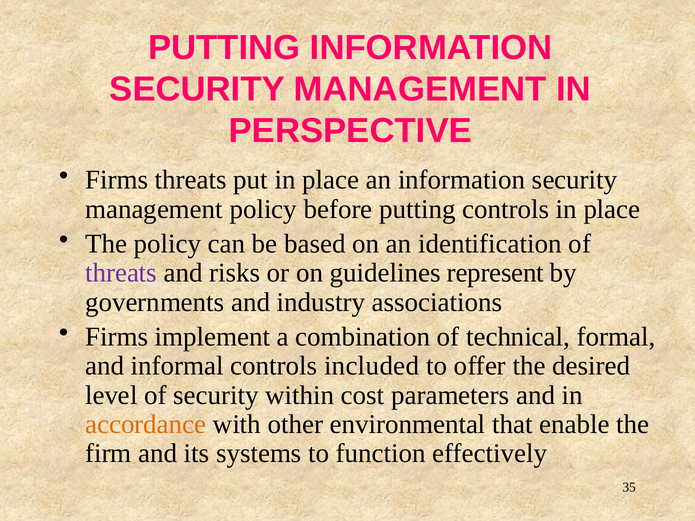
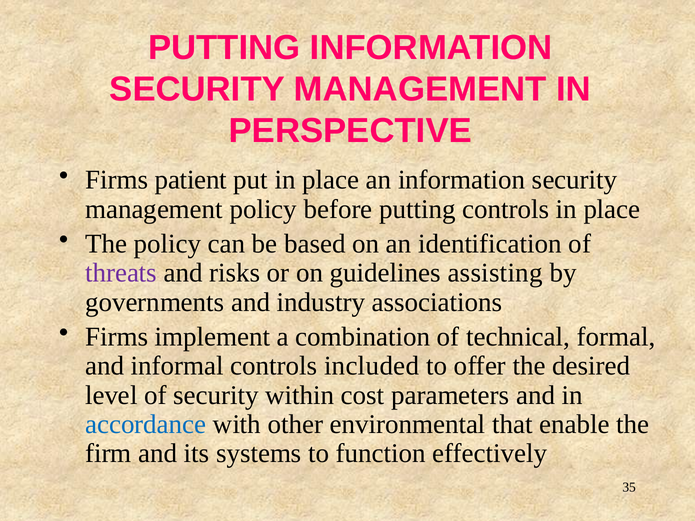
Firms threats: threats -> patient
represent: represent -> assisting
accordance colour: orange -> blue
